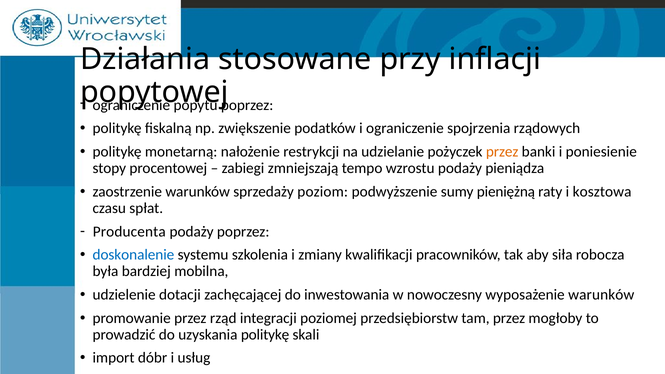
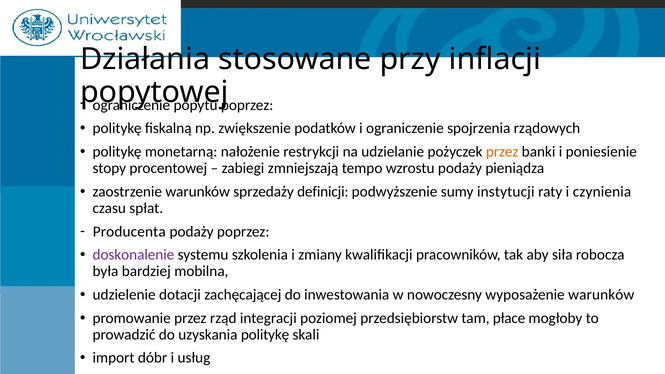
poziom: poziom -> definicji
pieniężną: pieniężną -> instytucji
kosztowa: kosztowa -> czynienia
doskonalenie colour: blue -> purple
tam przez: przez -> płace
